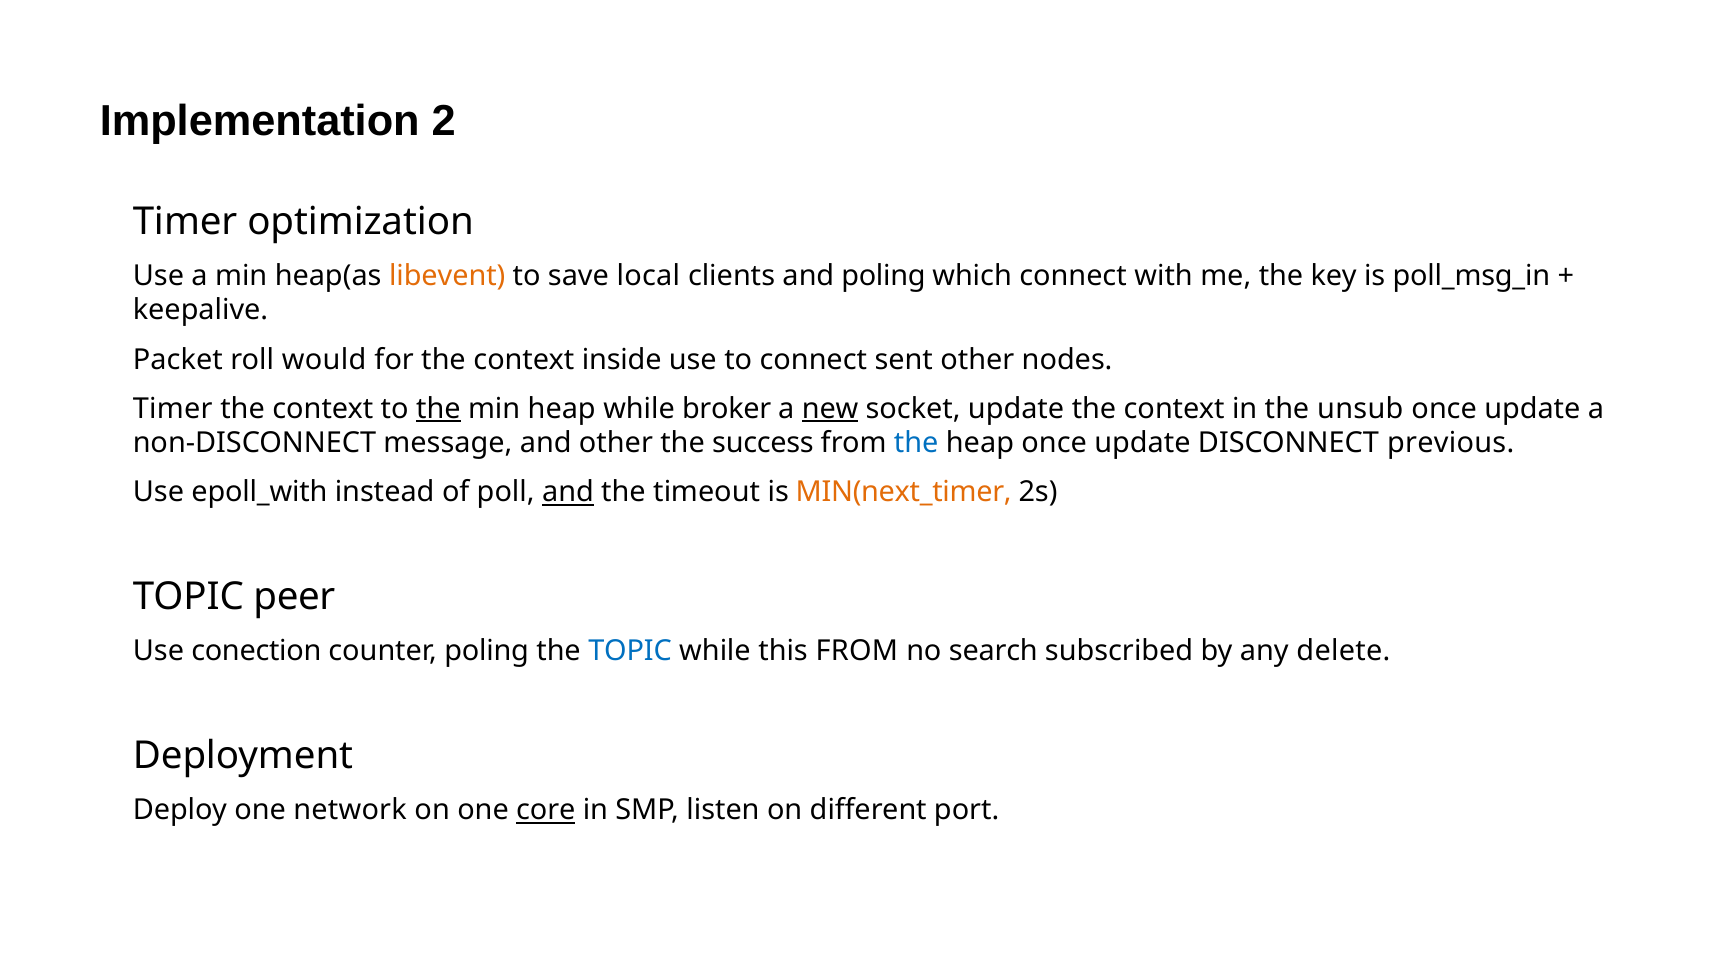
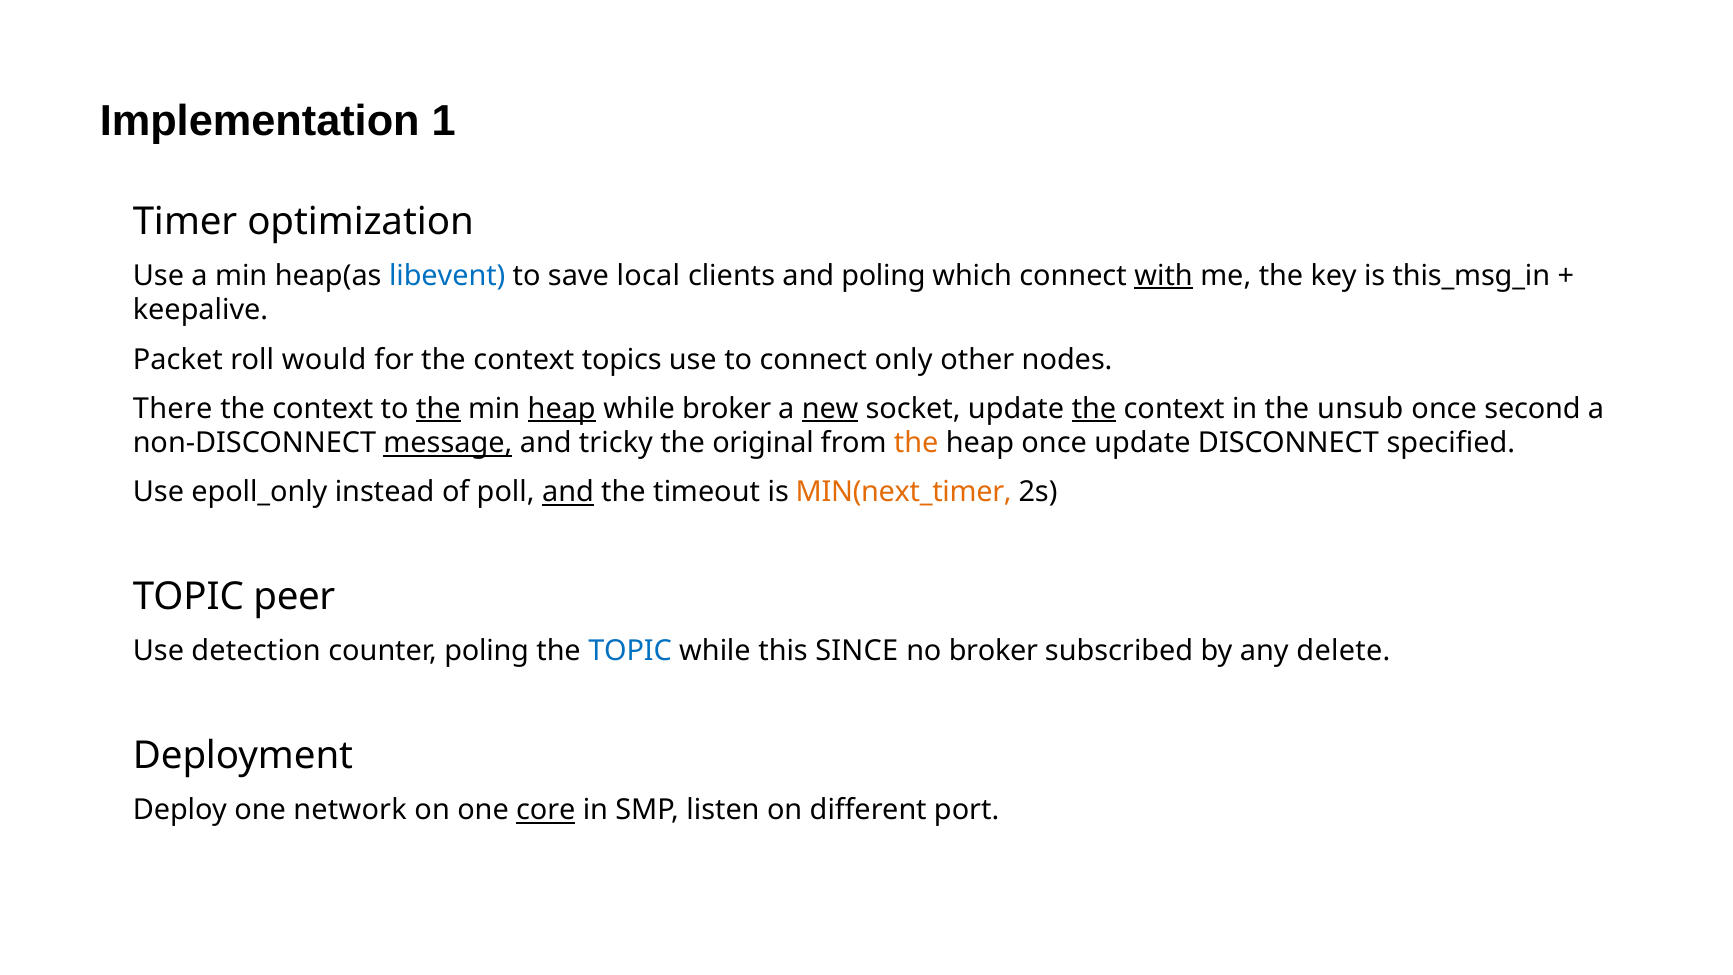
2: 2 -> 1
libevent colour: orange -> blue
with underline: none -> present
poll_msg_in: poll_msg_in -> this_msg_in
inside: inside -> topics
sent: sent -> only
Timer at (173, 409): Timer -> There
heap at (562, 409) underline: none -> present
the at (1094, 409) underline: none -> present
update at (1532, 409): update -> second
message underline: none -> present
and other: other -> tricky
success: success -> original
the at (916, 443) colour: blue -> orange
previous: previous -> specified
epoll_with: epoll_with -> epoll_only
conection: conection -> detection
this FROM: FROM -> SINCE
no search: search -> broker
